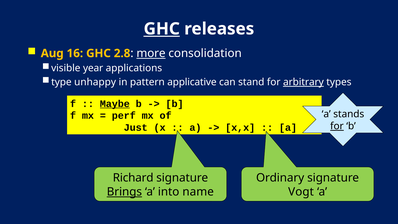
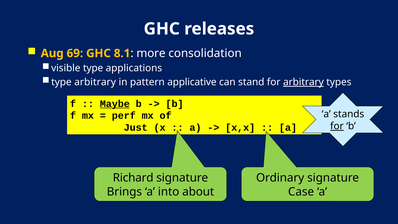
GHC at (162, 29) underline: present -> none
16: 16 -> 69
2.8: 2.8 -> 8.1
more underline: present -> none
visible year: year -> type
type unhappy: unhappy -> arbitrary
Brings underline: present -> none
name: name -> about
Vogt: Vogt -> Case
